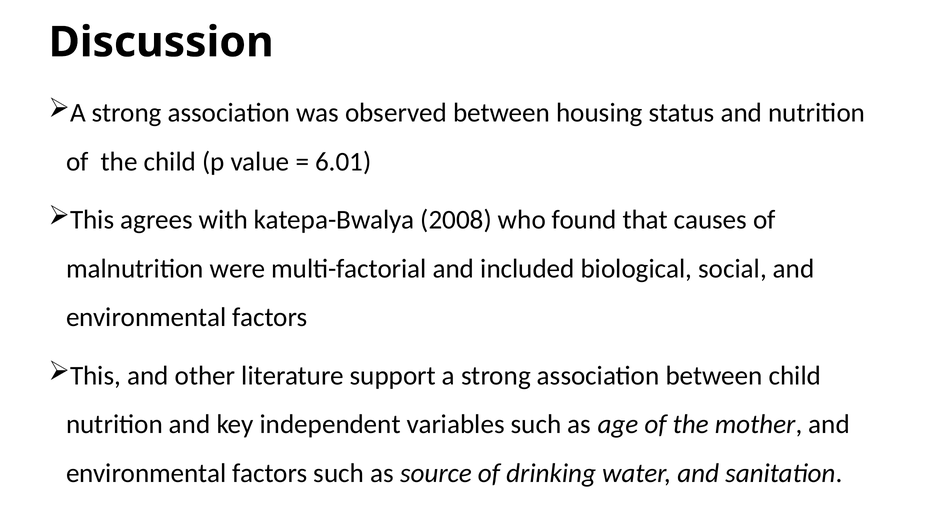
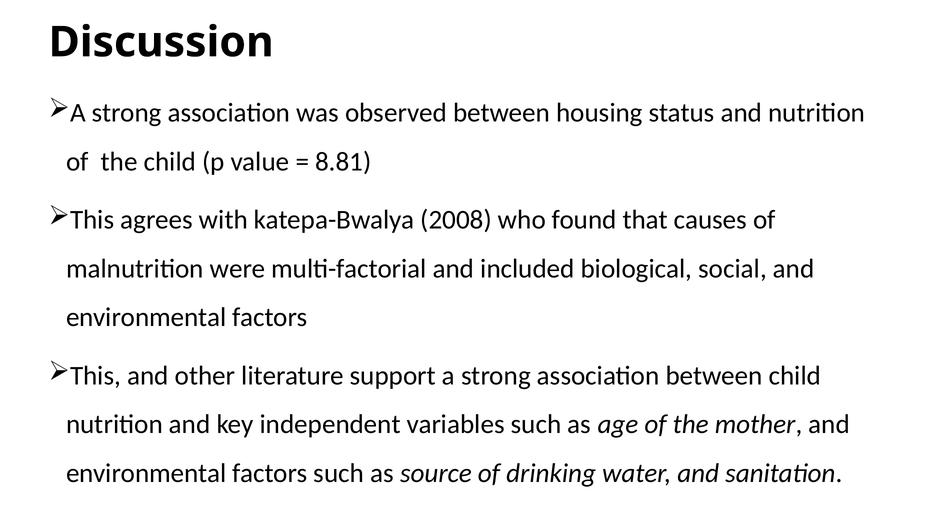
6.01: 6.01 -> 8.81
